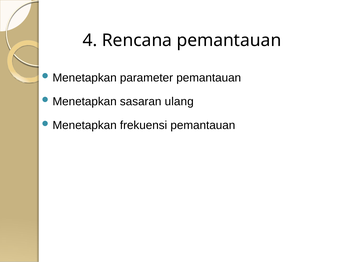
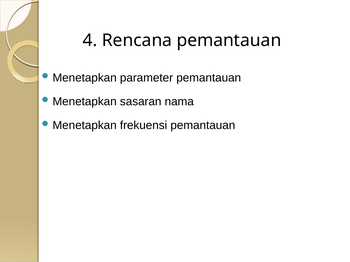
ulang: ulang -> nama
